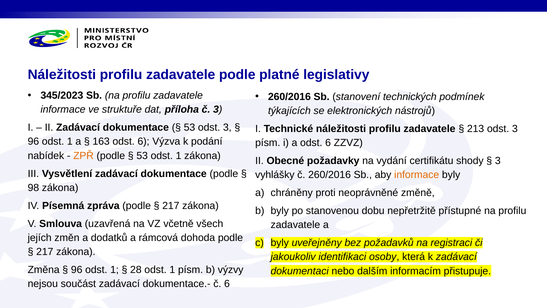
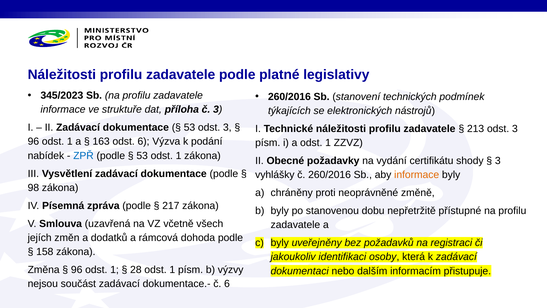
a odst 6: 6 -> 1
ZPŘ colour: orange -> blue
217 at (45, 252): 217 -> 158
